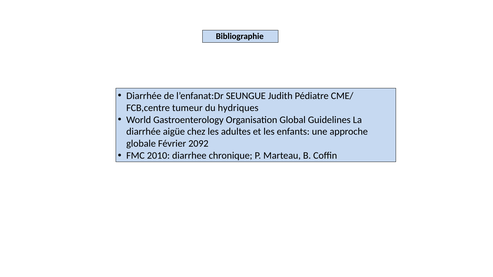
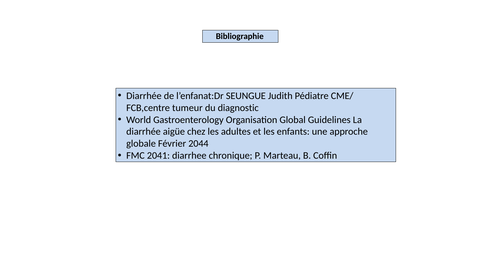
hydriques: hydriques -> diagnostic
2092: 2092 -> 2044
2010: 2010 -> 2041
